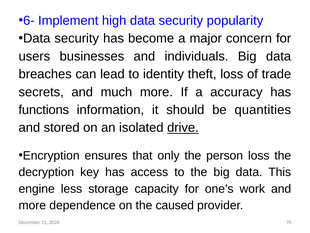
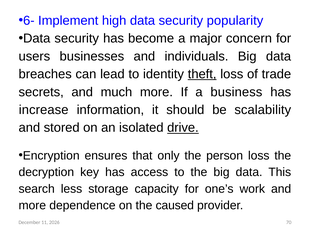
theft underline: none -> present
accuracy: accuracy -> business
functions: functions -> increase
quantities: quantities -> scalability
engine: engine -> search
